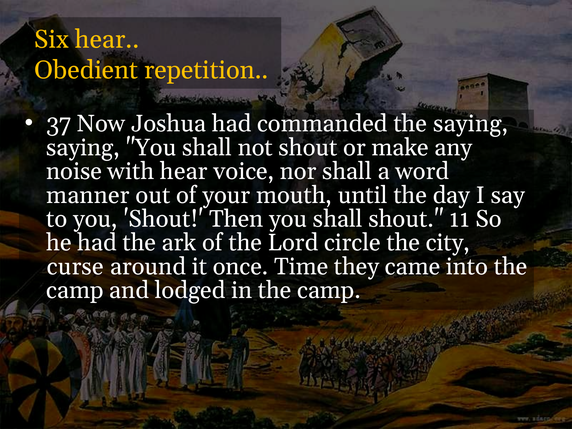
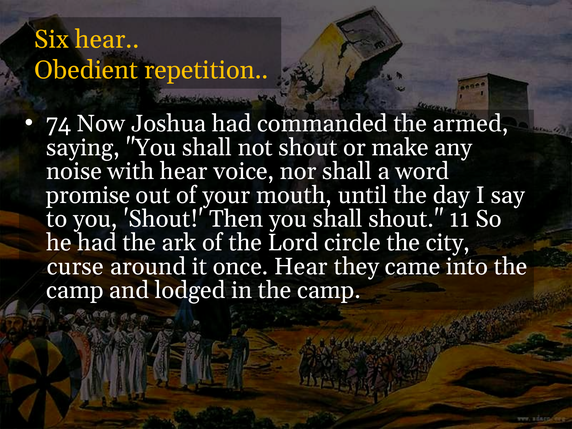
37: 37 -> 74
the saying: saying -> armed
manner: manner -> promise
once Time: Time -> Hear
